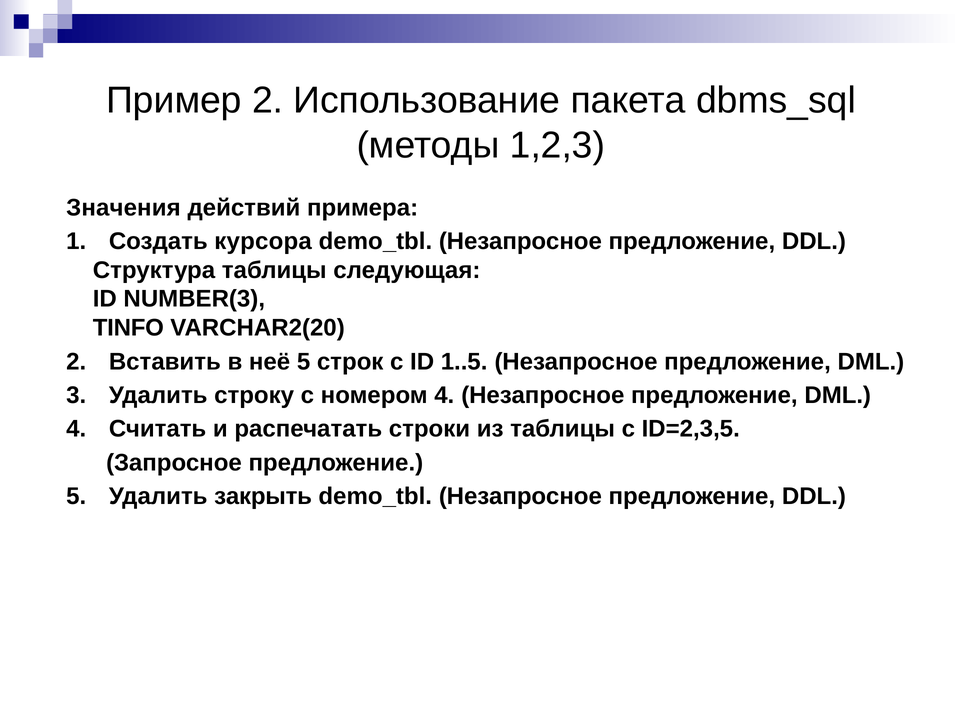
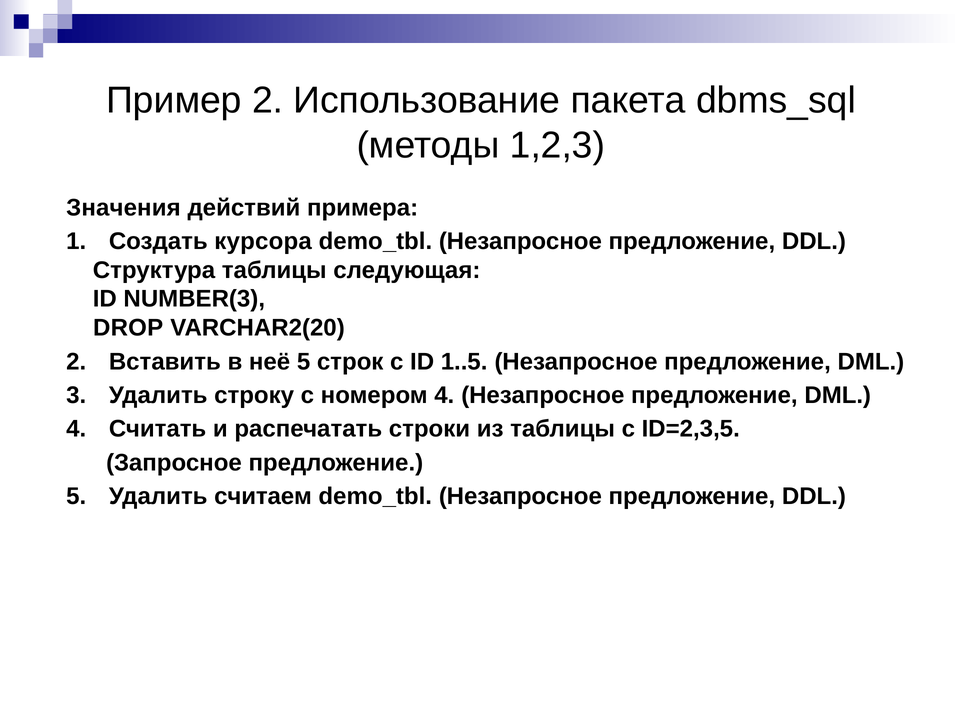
TINFO: TINFO -> DROP
закрыть: закрыть -> считаем
